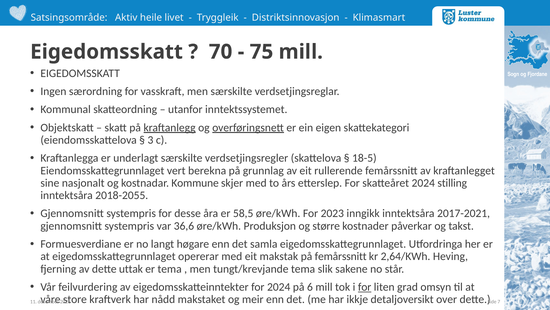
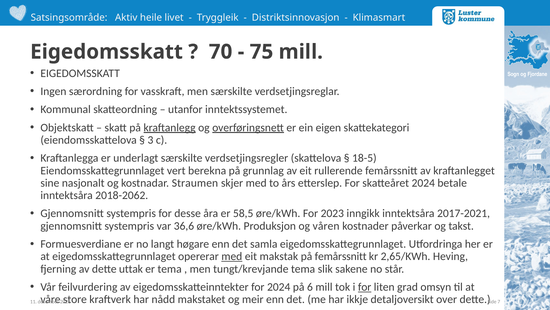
Kommune: Kommune -> Straumen
stilling: stilling -> betale
2018-2055: 2018-2055 -> 2018-2062
større: større -> våren
med at (232, 256) underline: none -> present
2,64/KWh: 2,64/KWh -> 2,65/KWh
